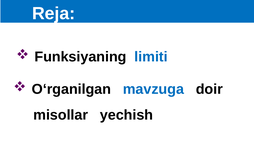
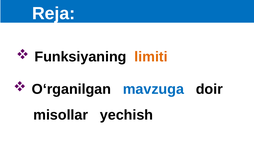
limiti colour: blue -> orange
